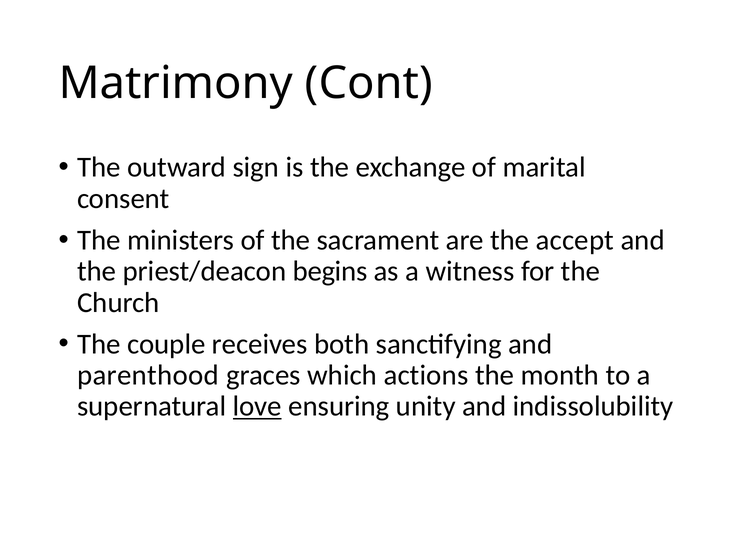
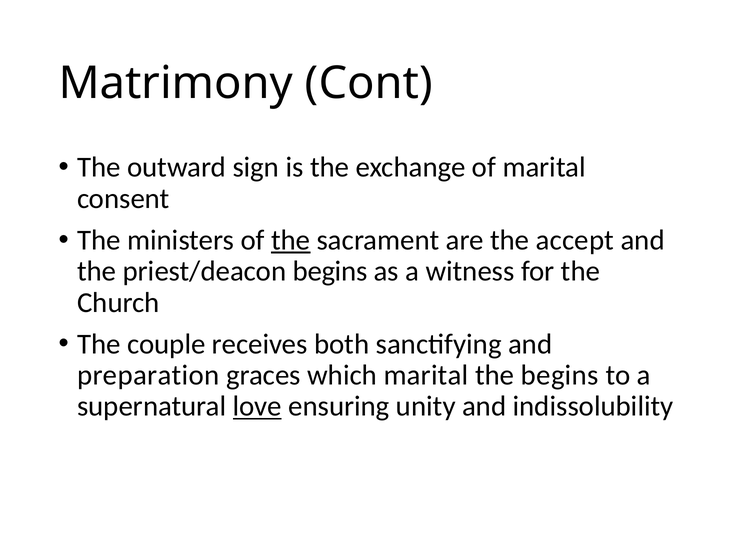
the at (291, 240) underline: none -> present
parenthood: parenthood -> preparation
which actions: actions -> marital
the month: month -> begins
